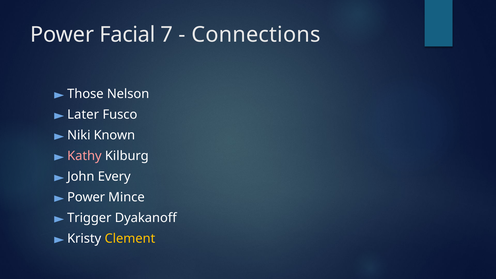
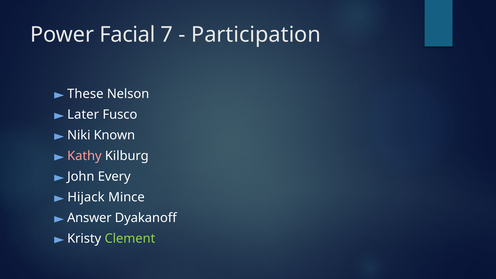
Connections: Connections -> Participation
Those: Those -> These
Power at (86, 197): Power -> Hijack
Trigger: Trigger -> Answer
Clement colour: yellow -> light green
